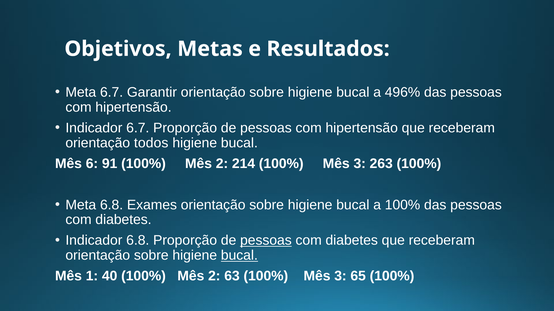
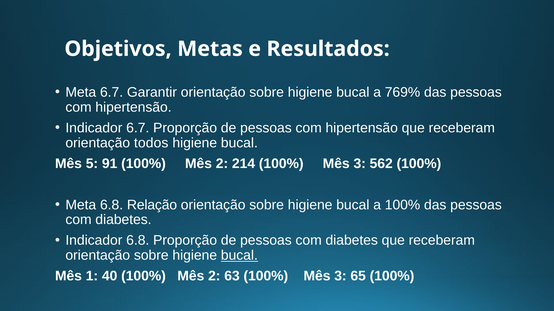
496%: 496% -> 769%
6: 6 -> 5
263: 263 -> 562
Exames: Exames -> Relação
pessoas at (266, 241) underline: present -> none
